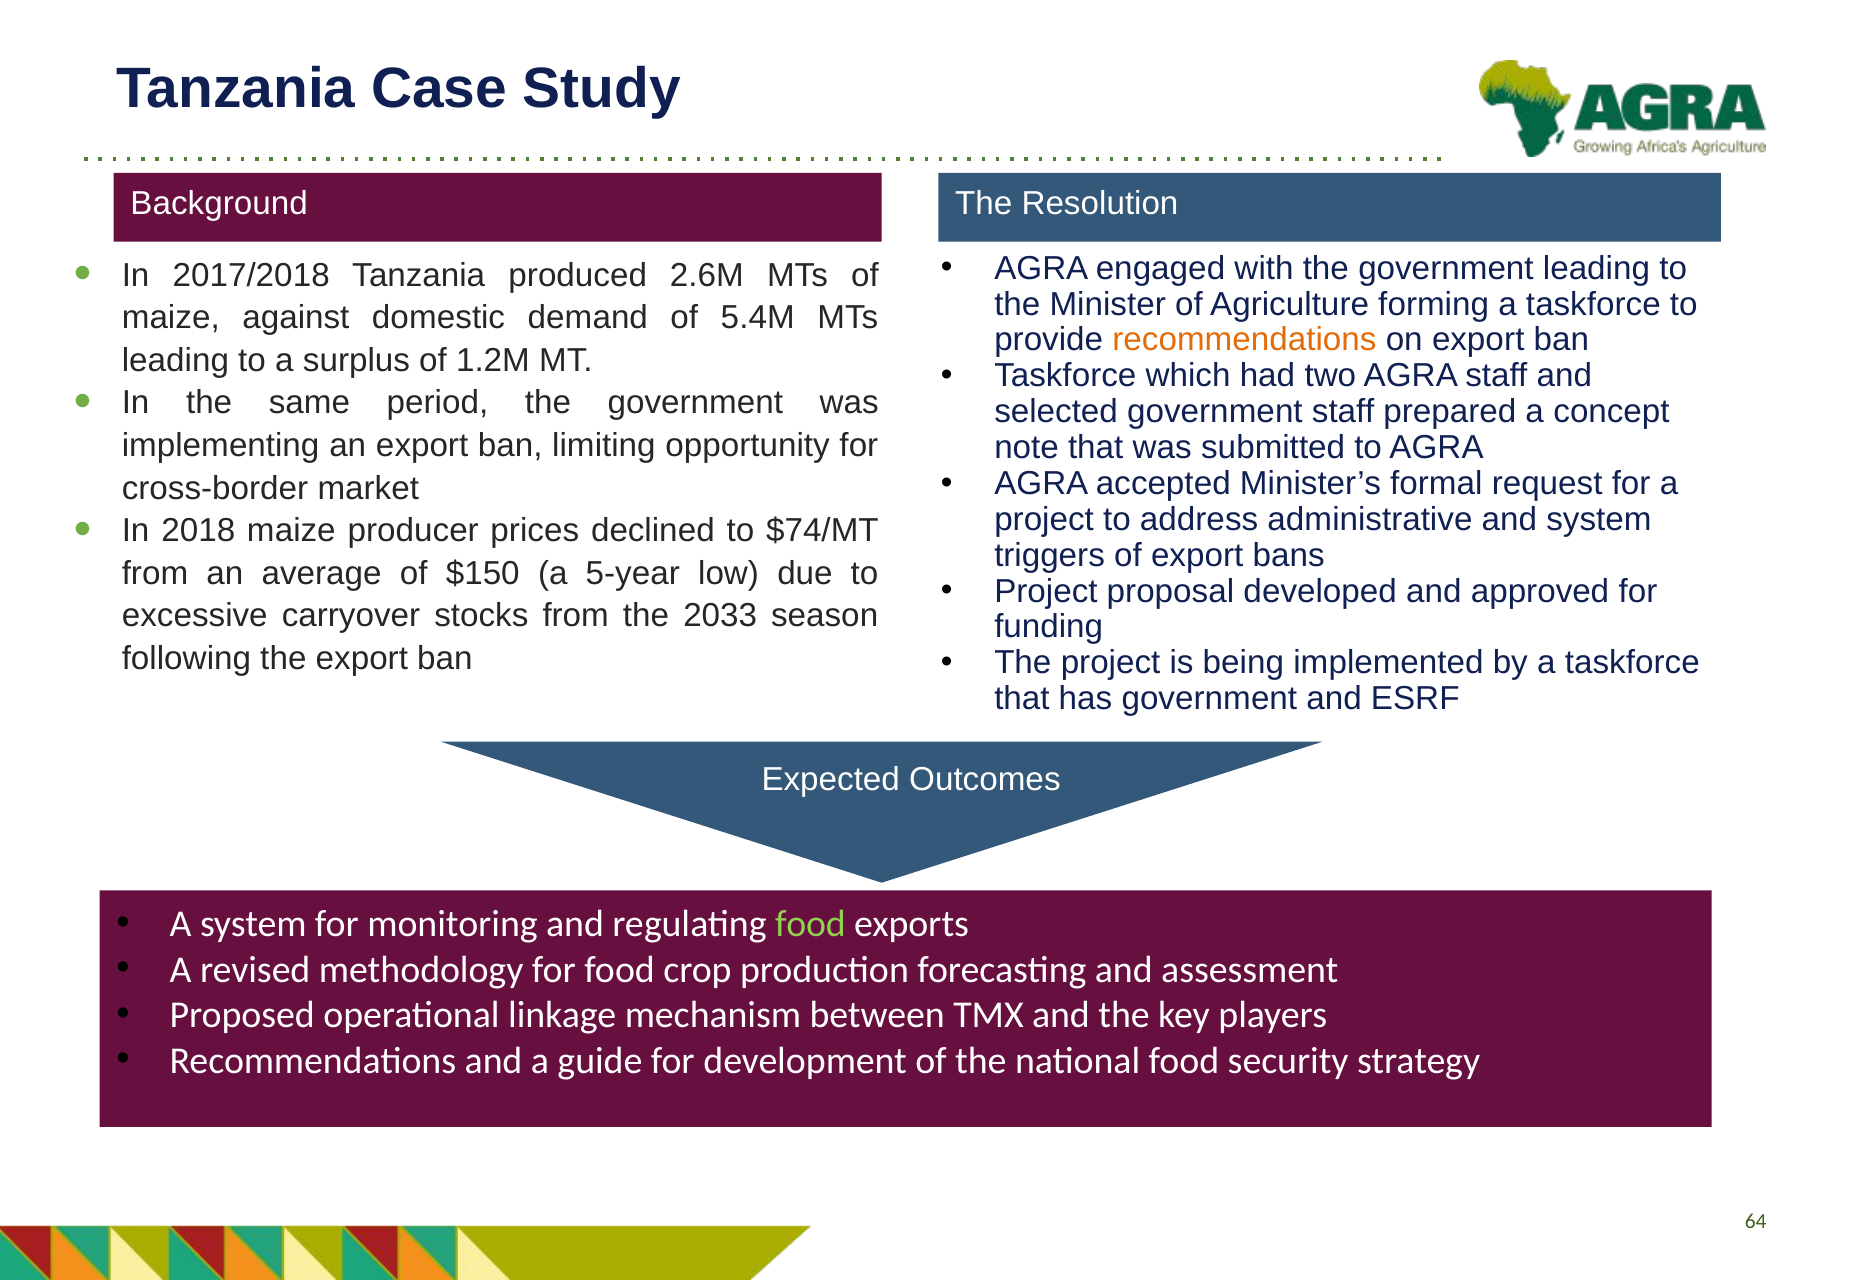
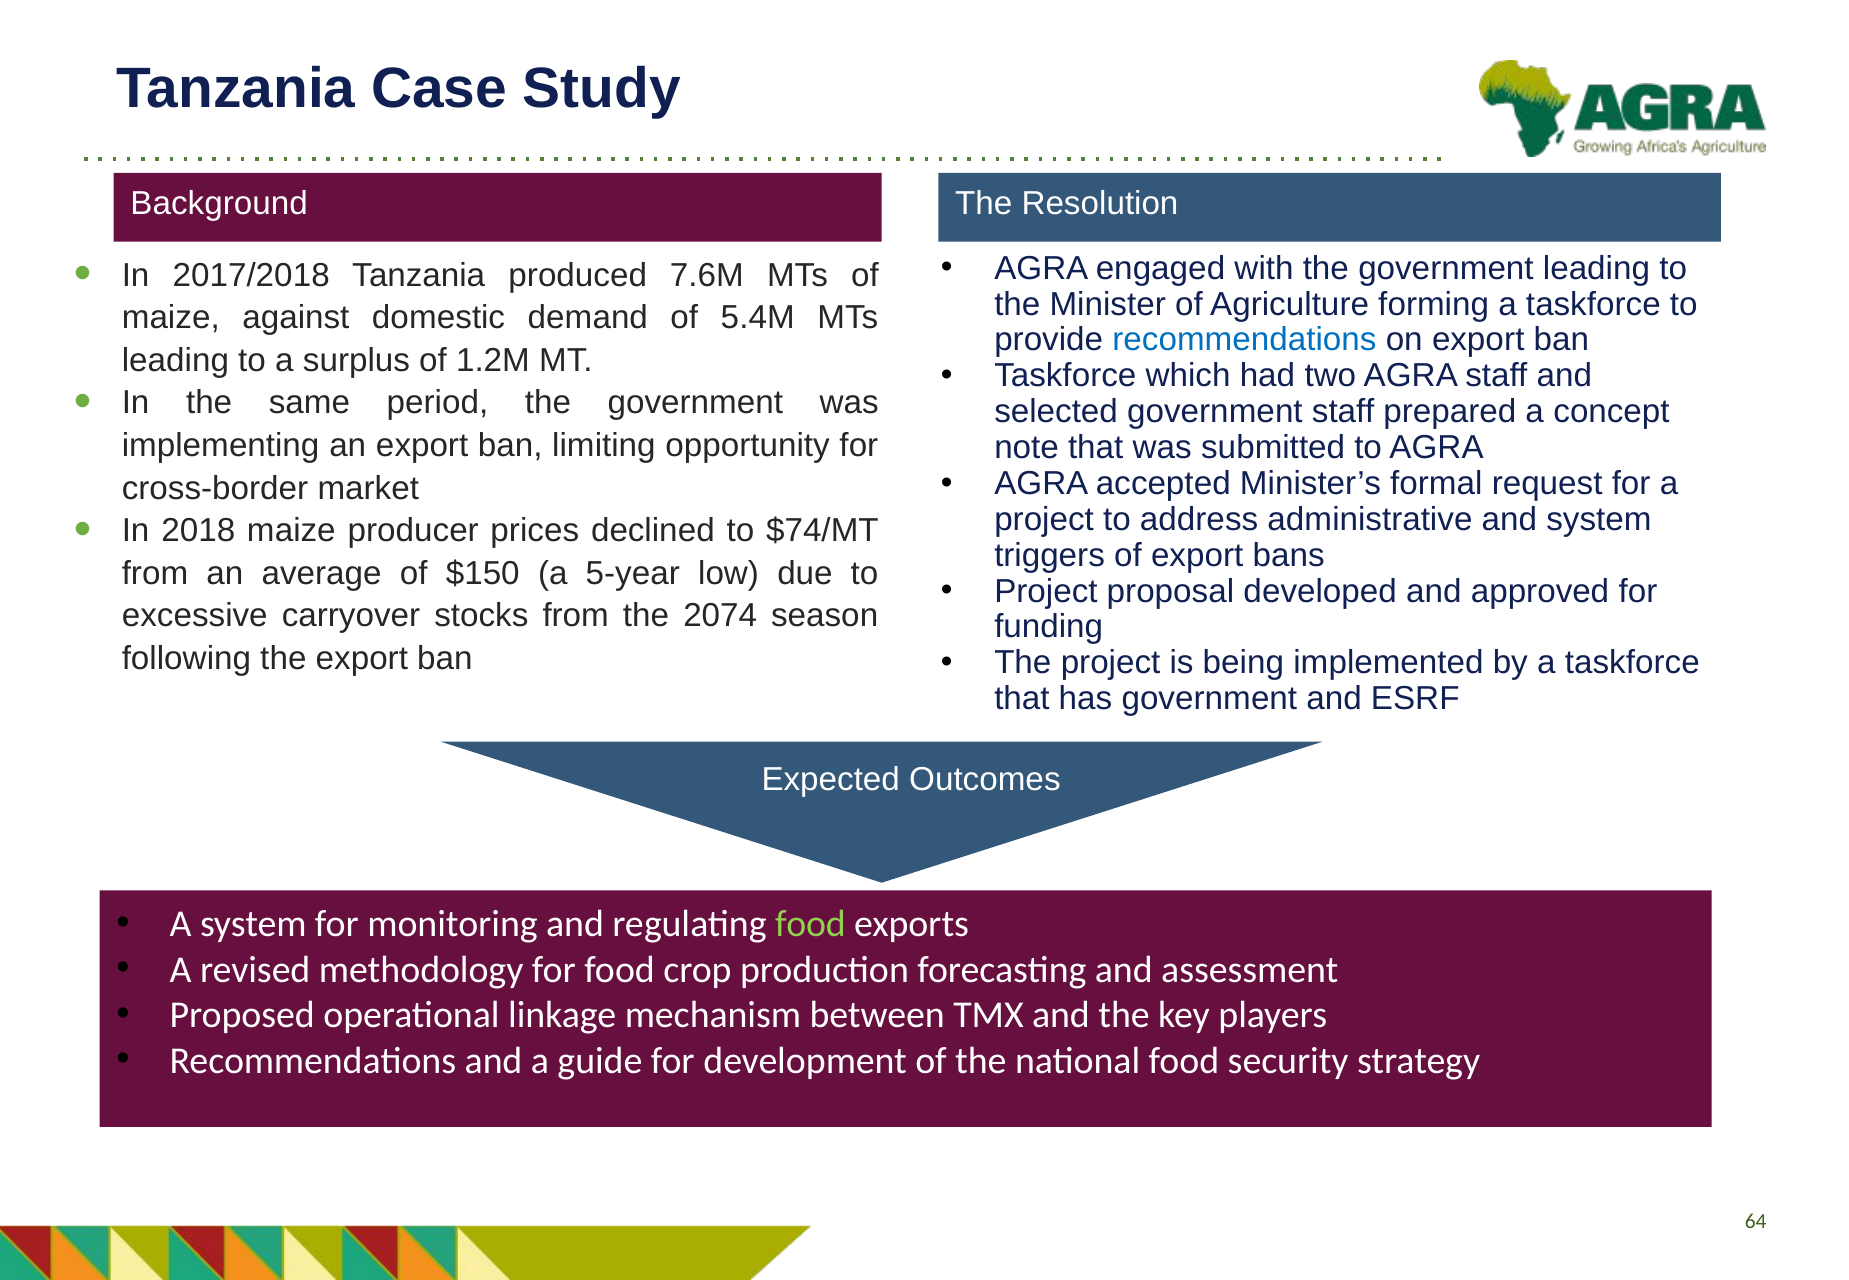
2.6M: 2.6M -> 7.6M
recommendations at (1244, 340) colour: orange -> blue
2033: 2033 -> 2074
